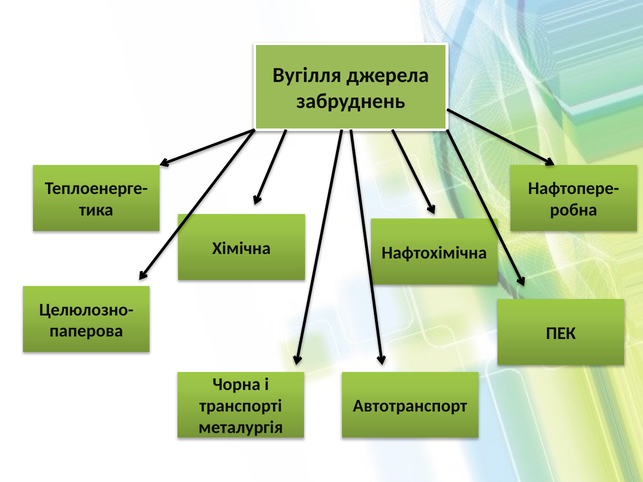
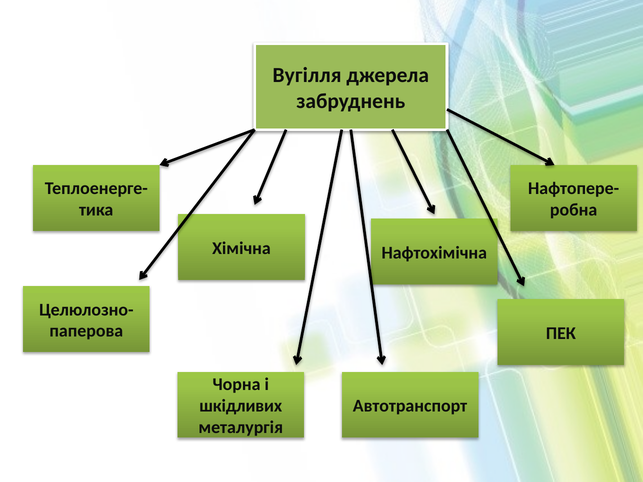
транспорті: транспорті -> шкідливих
